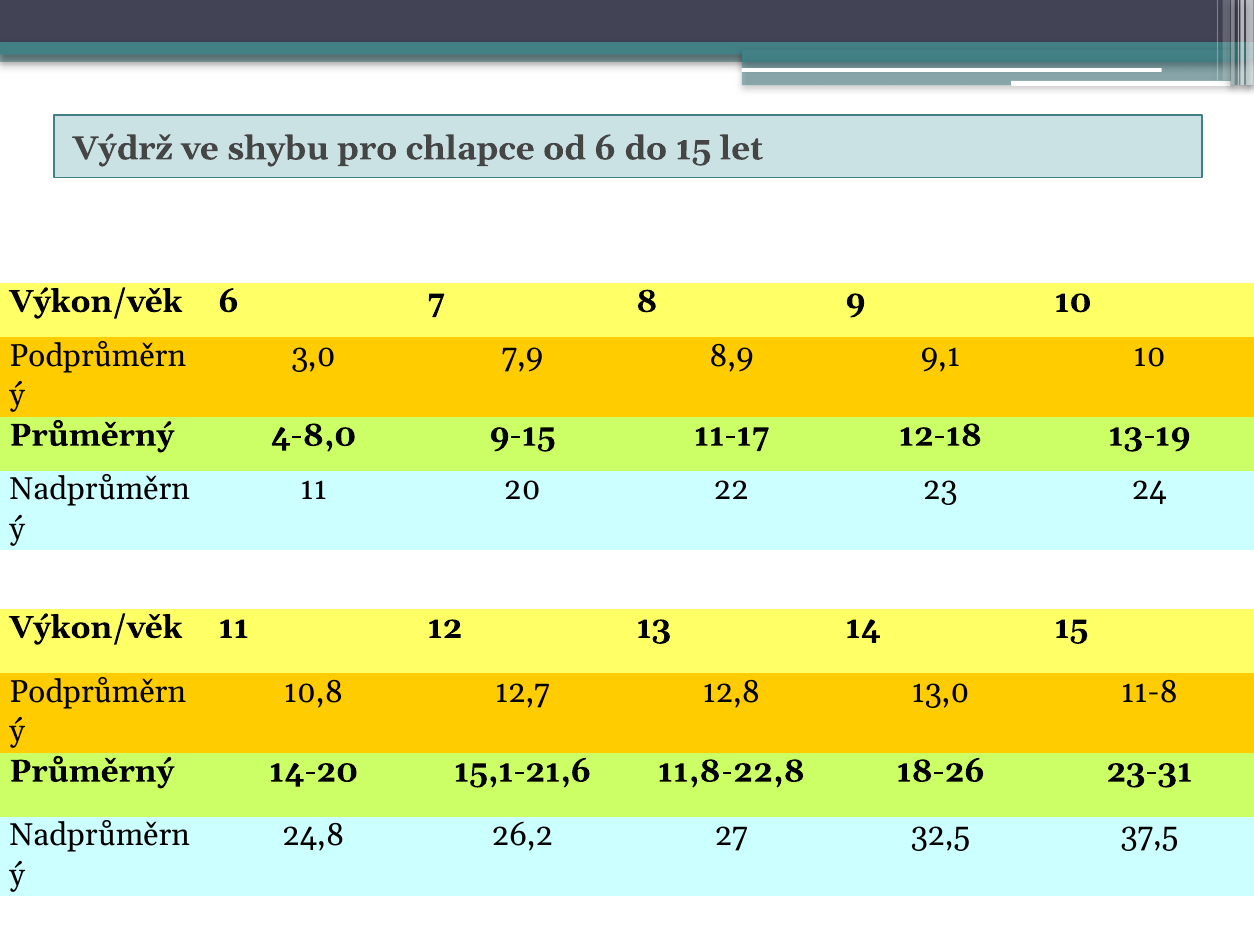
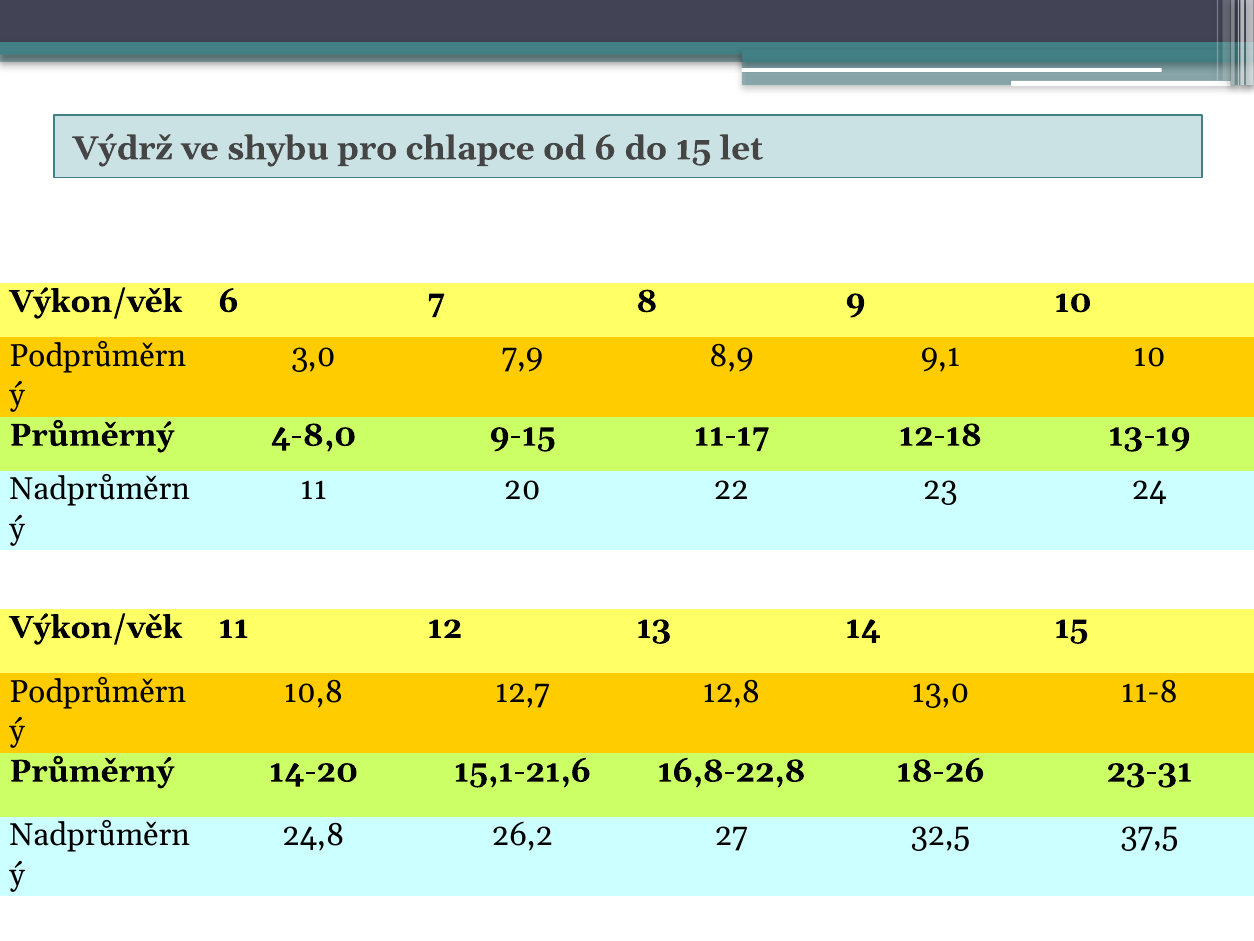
11,8-22,8: 11,8-22,8 -> 16,8-22,8
